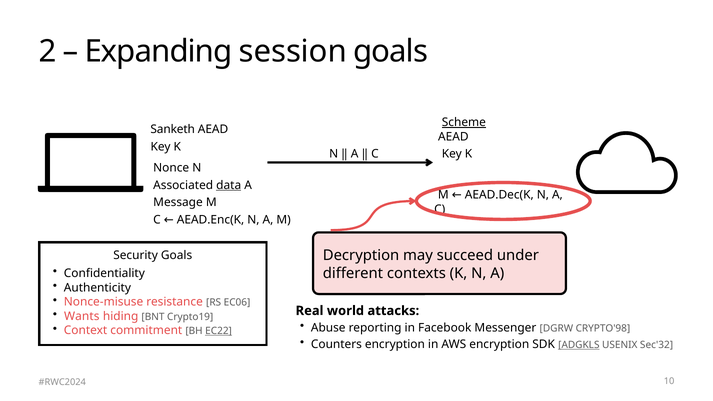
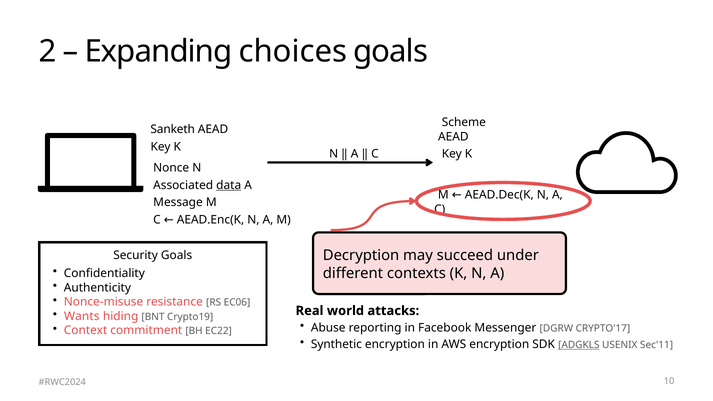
session: session -> choices
Scheme underline: present -> none
CRYPTO'98: CRYPTO'98 -> CRYPTO'17
EC22 underline: present -> none
Counters: Counters -> Synthetic
Sec'32: Sec'32 -> Sec'11
